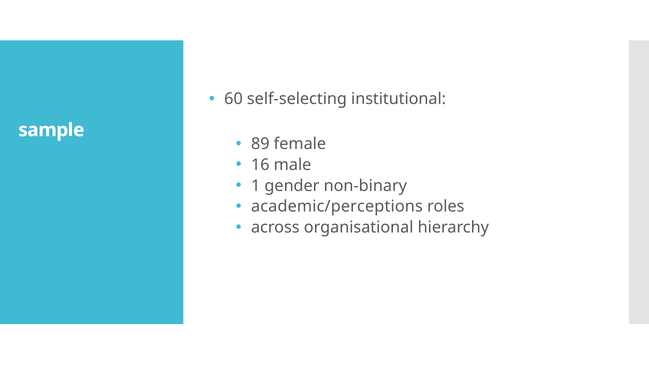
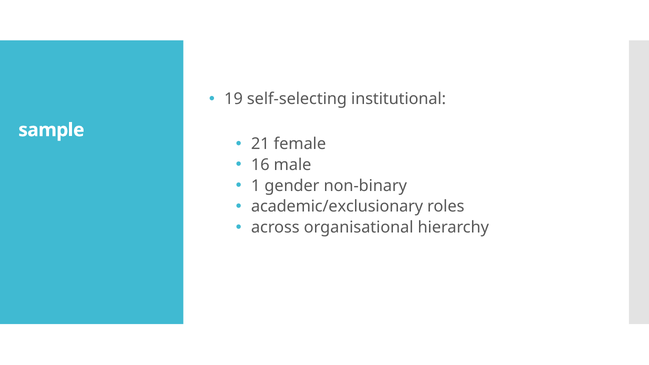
60: 60 -> 19
89: 89 -> 21
academic/perceptions: academic/perceptions -> academic/exclusionary
